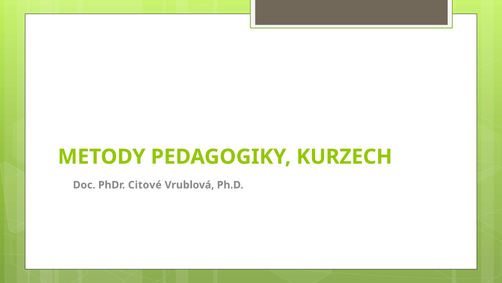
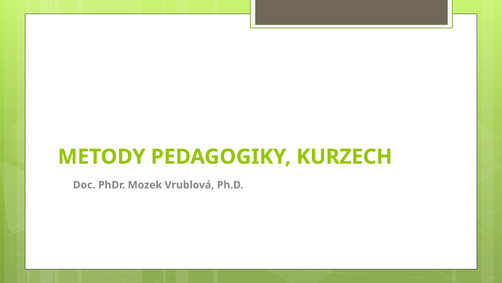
Citové: Citové -> Mozek
